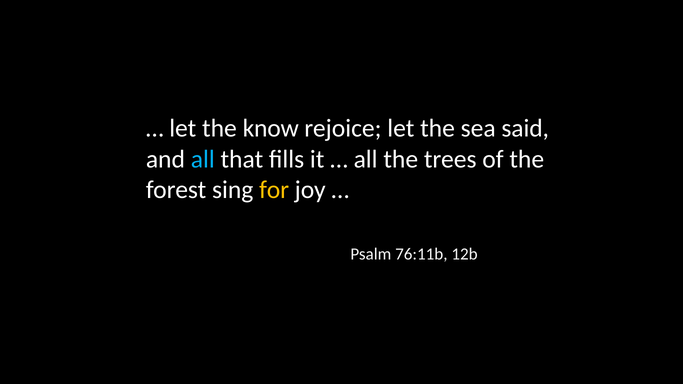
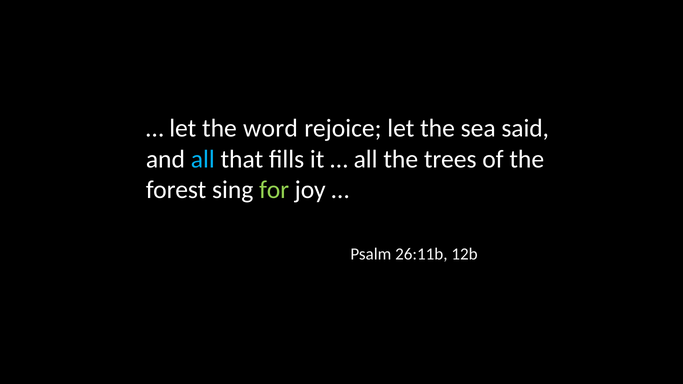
know: know -> word
for colour: yellow -> light green
76:11b: 76:11b -> 26:11b
